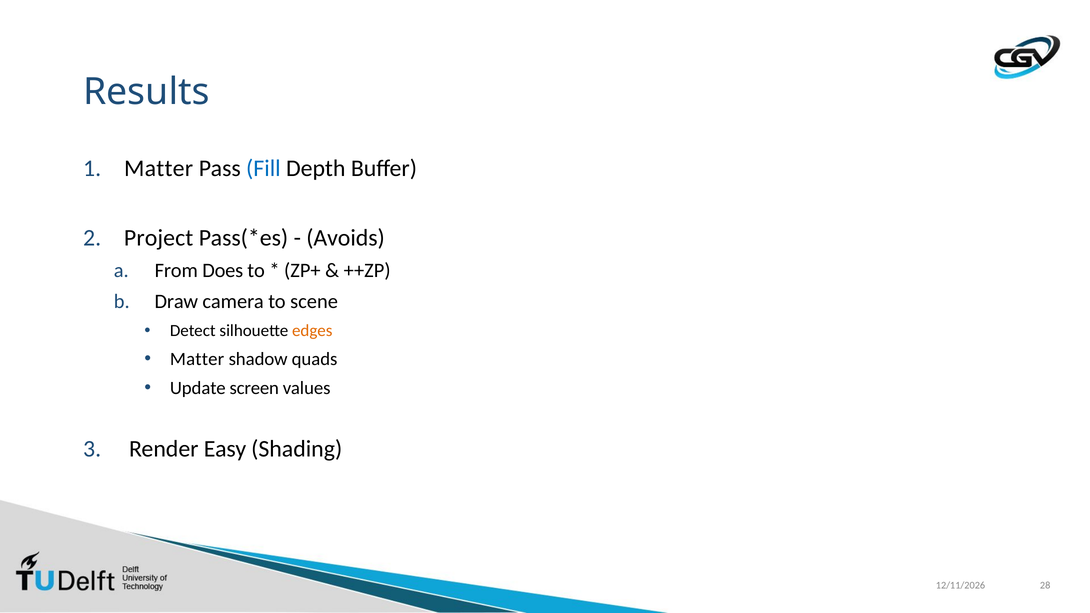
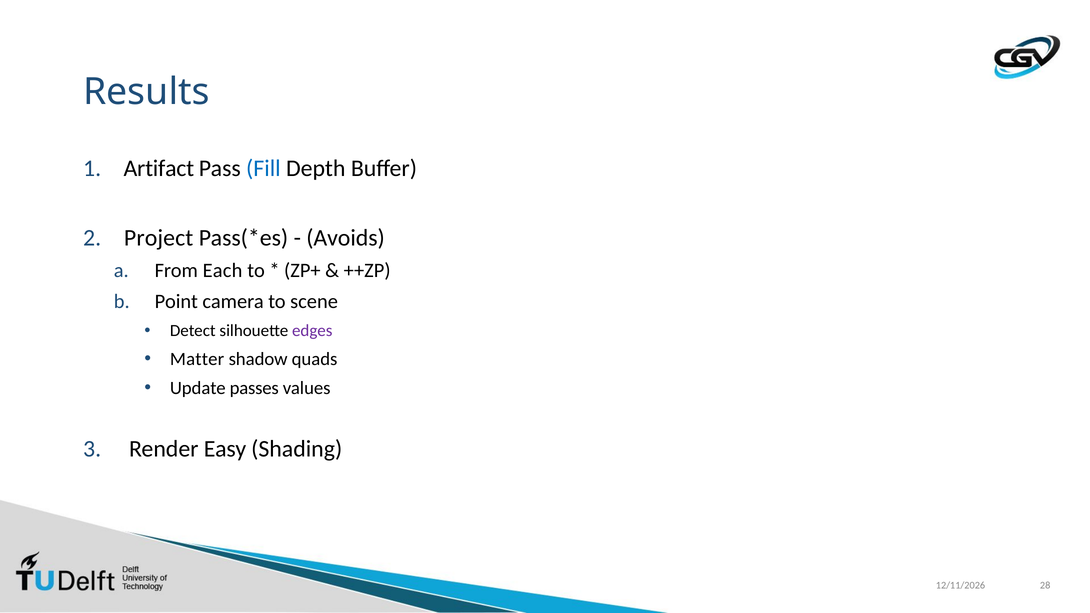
Matter at (159, 168): Matter -> Artifact
Does: Does -> Each
Draw: Draw -> Point
edges colour: orange -> purple
screen: screen -> passes
